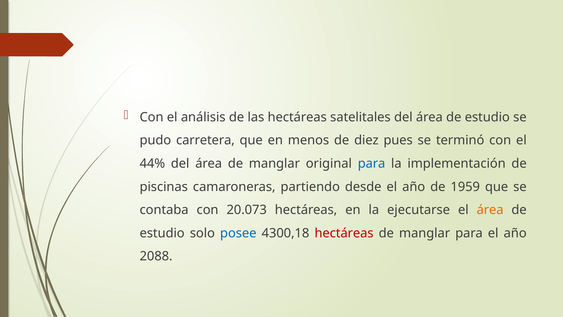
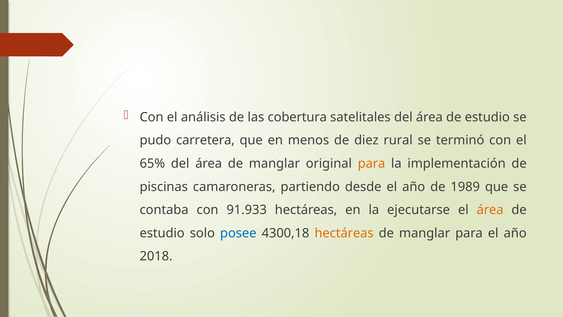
las hectáreas: hectáreas -> cobertura
pues: pues -> rural
44%: 44% -> 65%
para at (372, 163) colour: blue -> orange
1959: 1959 -> 1989
20.073: 20.073 -> 91.933
hectáreas at (344, 233) colour: red -> orange
2088: 2088 -> 2018
